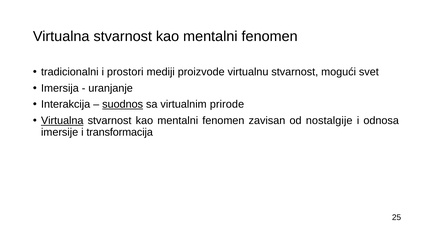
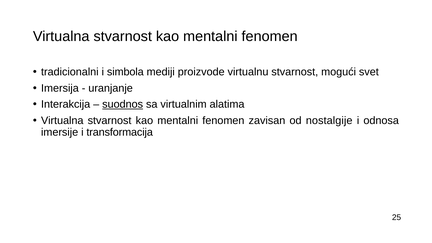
prostori: prostori -> simbola
prirode: prirode -> alatima
Virtualna at (62, 121) underline: present -> none
